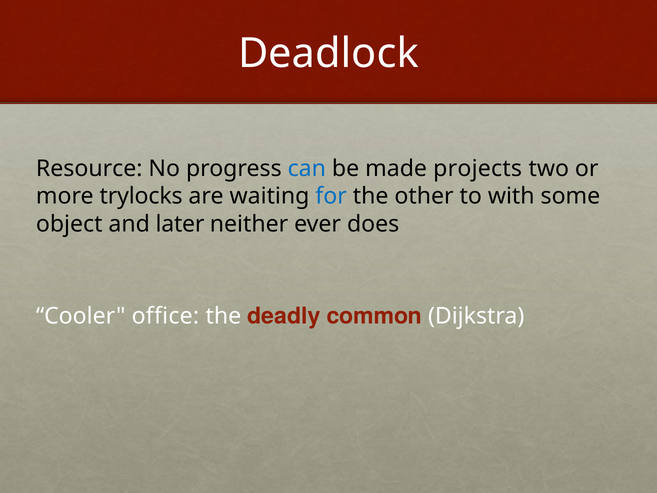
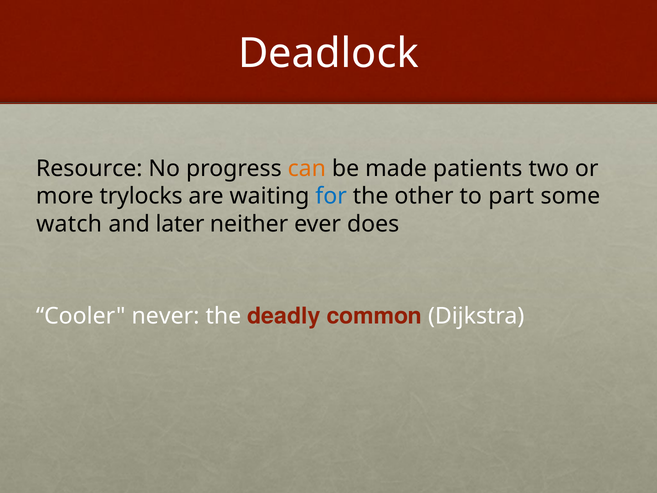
can colour: blue -> orange
projects: projects -> patients
with: with -> part
object: object -> watch
office: office -> never
